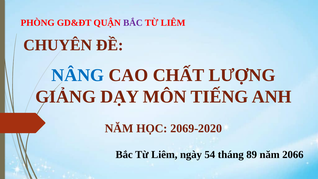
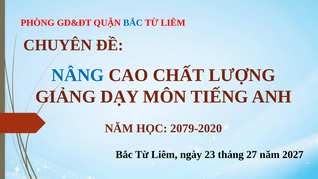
BẮC at (133, 23) colour: purple -> blue
2069-2020: 2069-2020 -> 2079-2020
54: 54 -> 23
89: 89 -> 27
2066: 2066 -> 2027
